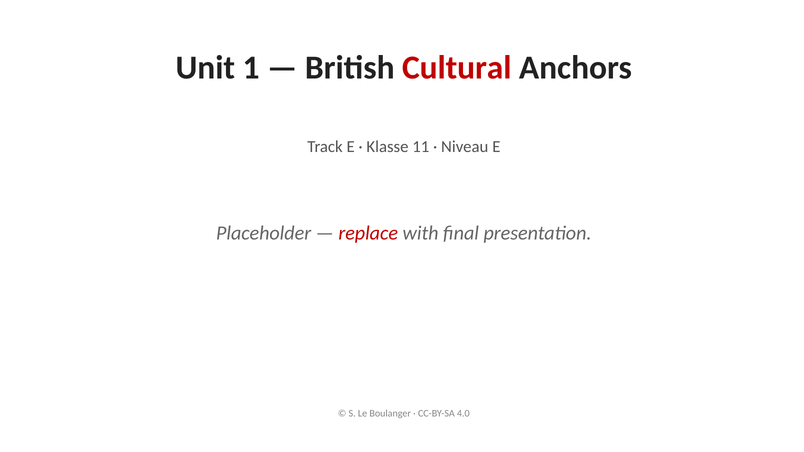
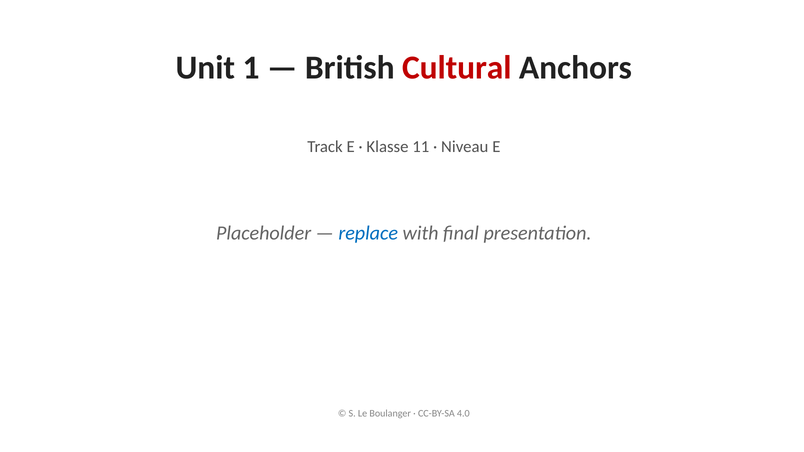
replace colour: red -> blue
